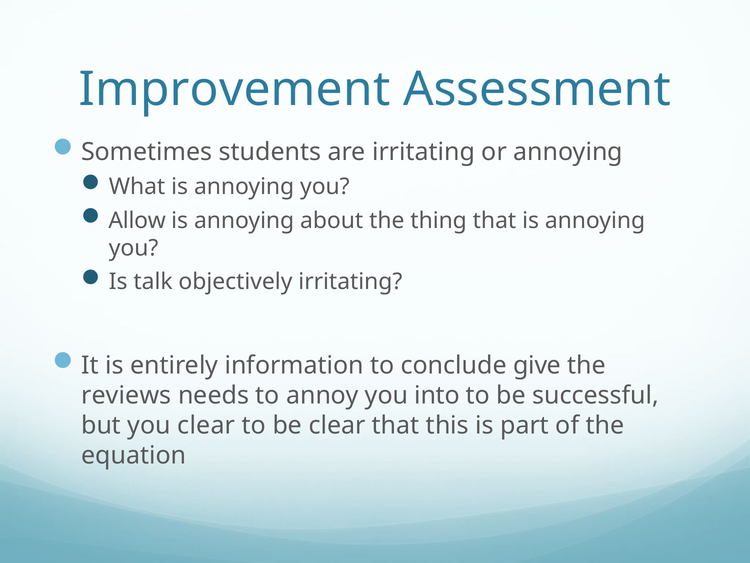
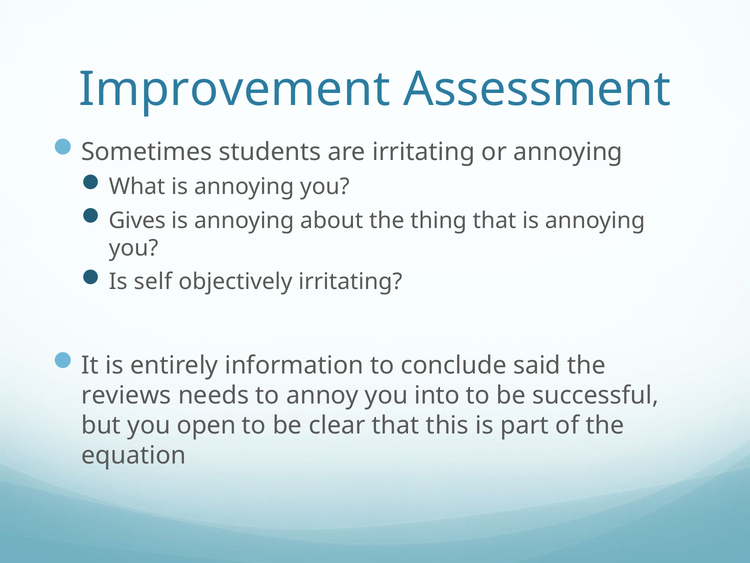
Allow: Allow -> Gives
talk: talk -> self
give: give -> said
you clear: clear -> open
